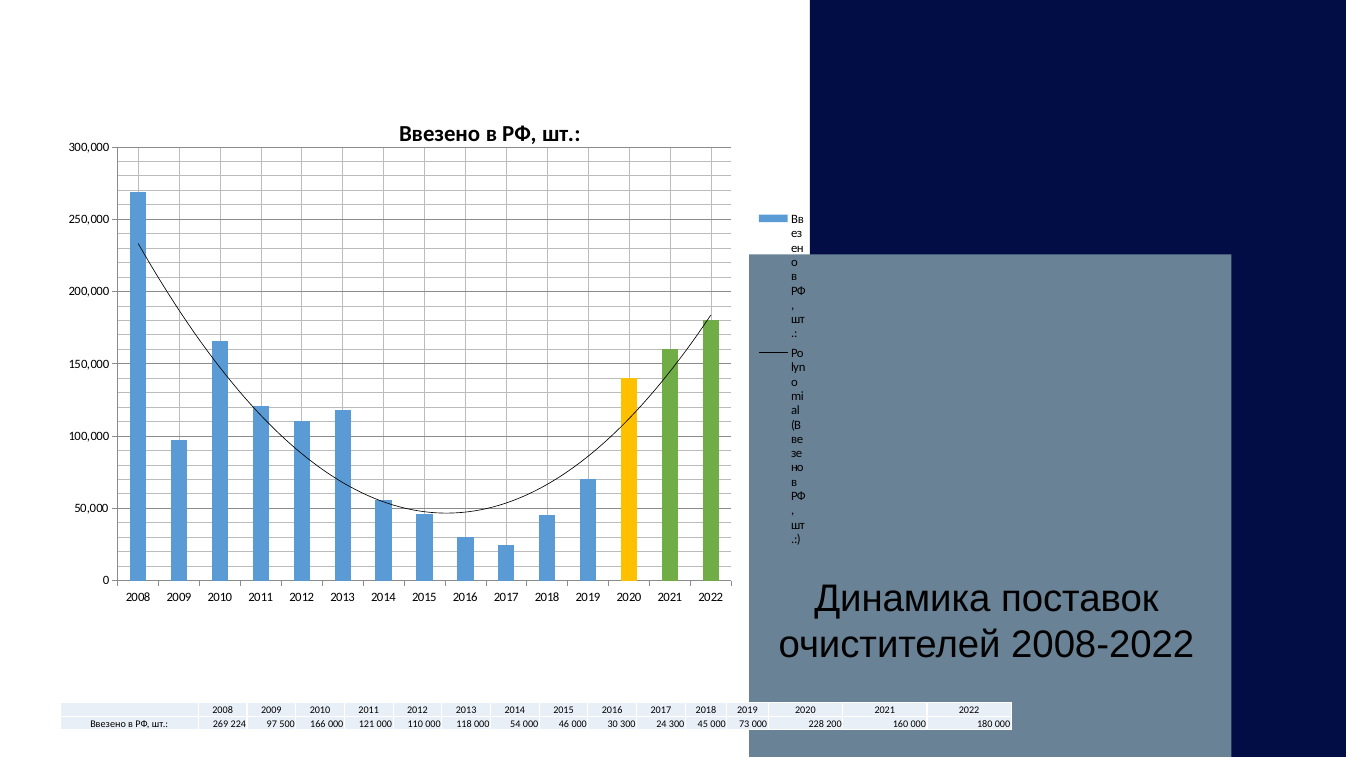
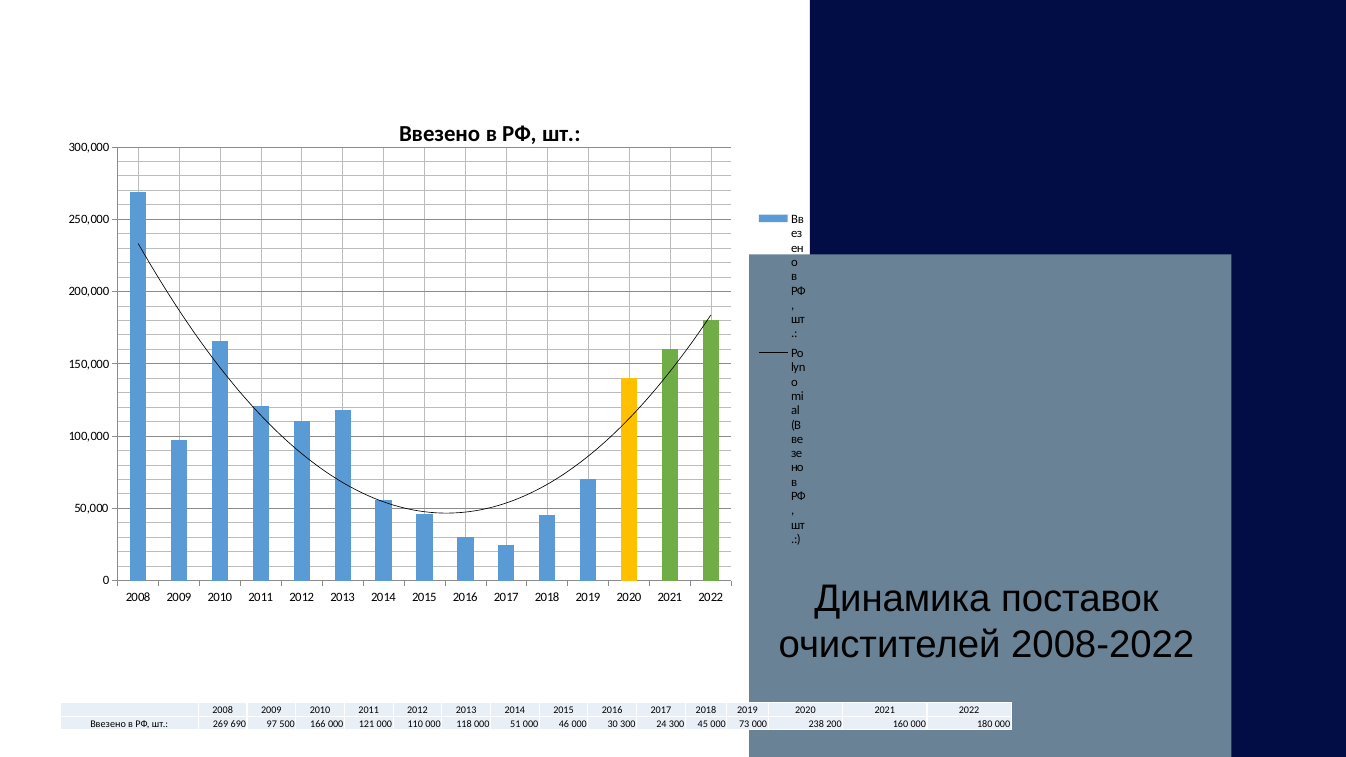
224: 224 -> 690
54: 54 -> 51
228: 228 -> 238
